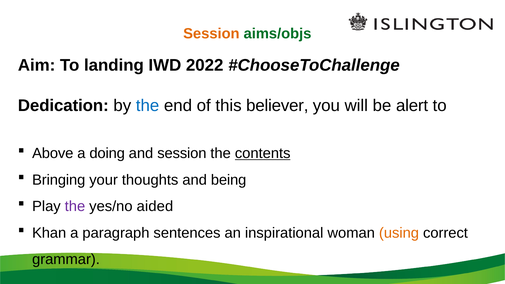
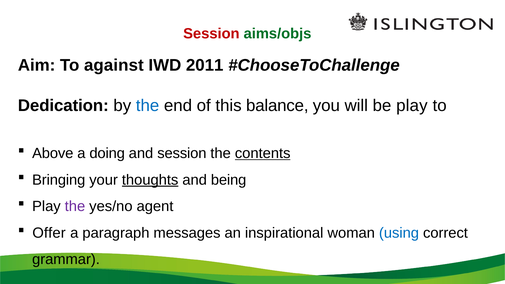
Session at (211, 34) colour: orange -> red
landing: landing -> against
2022: 2022 -> 2011
believer: believer -> balance
be alert: alert -> play
thoughts underline: none -> present
aided: aided -> agent
Khan: Khan -> Offer
sentences: sentences -> messages
using colour: orange -> blue
